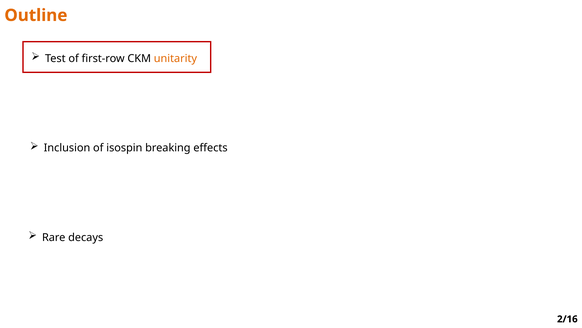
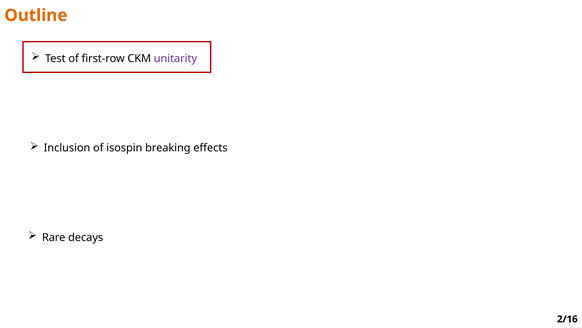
unitarity colour: orange -> purple
